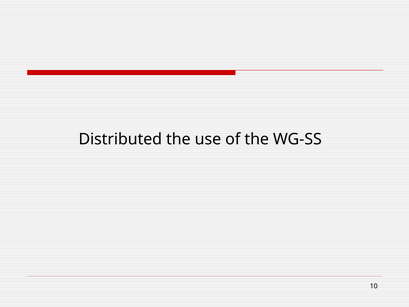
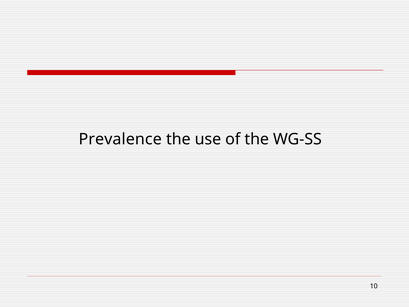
Distributed: Distributed -> Prevalence
